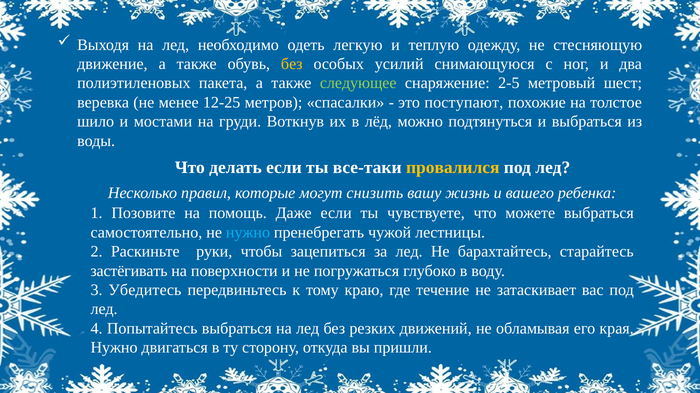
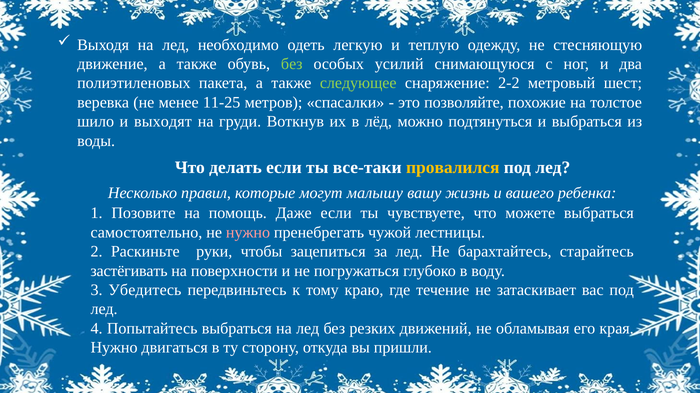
без at (292, 64) colour: yellow -> light green
2-5: 2-5 -> 2-2
12-25: 12-25 -> 11-25
поступают: поступают -> позволяйте
мостами: мостами -> выходят
снизить: снизить -> малышу
нужно at (248, 233) colour: light blue -> pink
